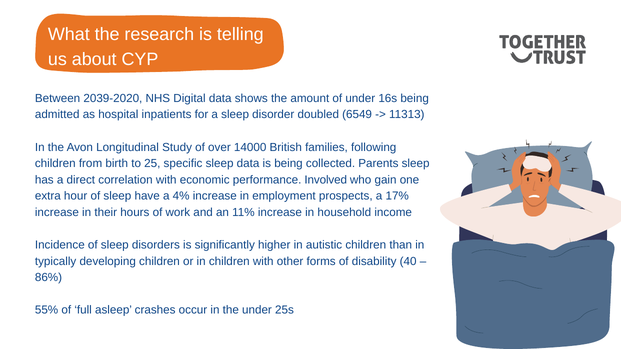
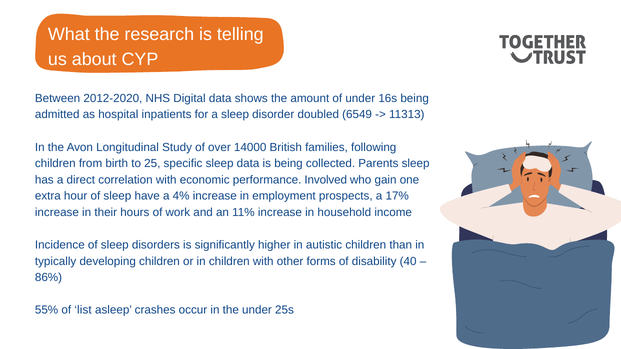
2039-2020: 2039-2020 -> 2012-2020
full: full -> list
